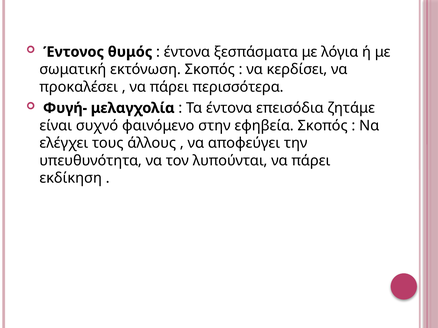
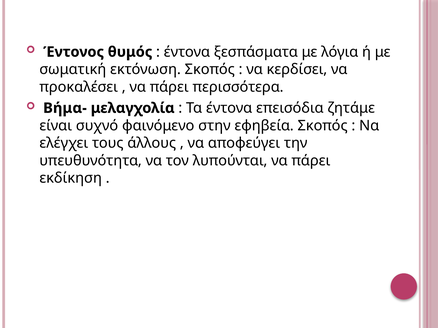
Φυγή-: Φυγή- -> Βήμα-
